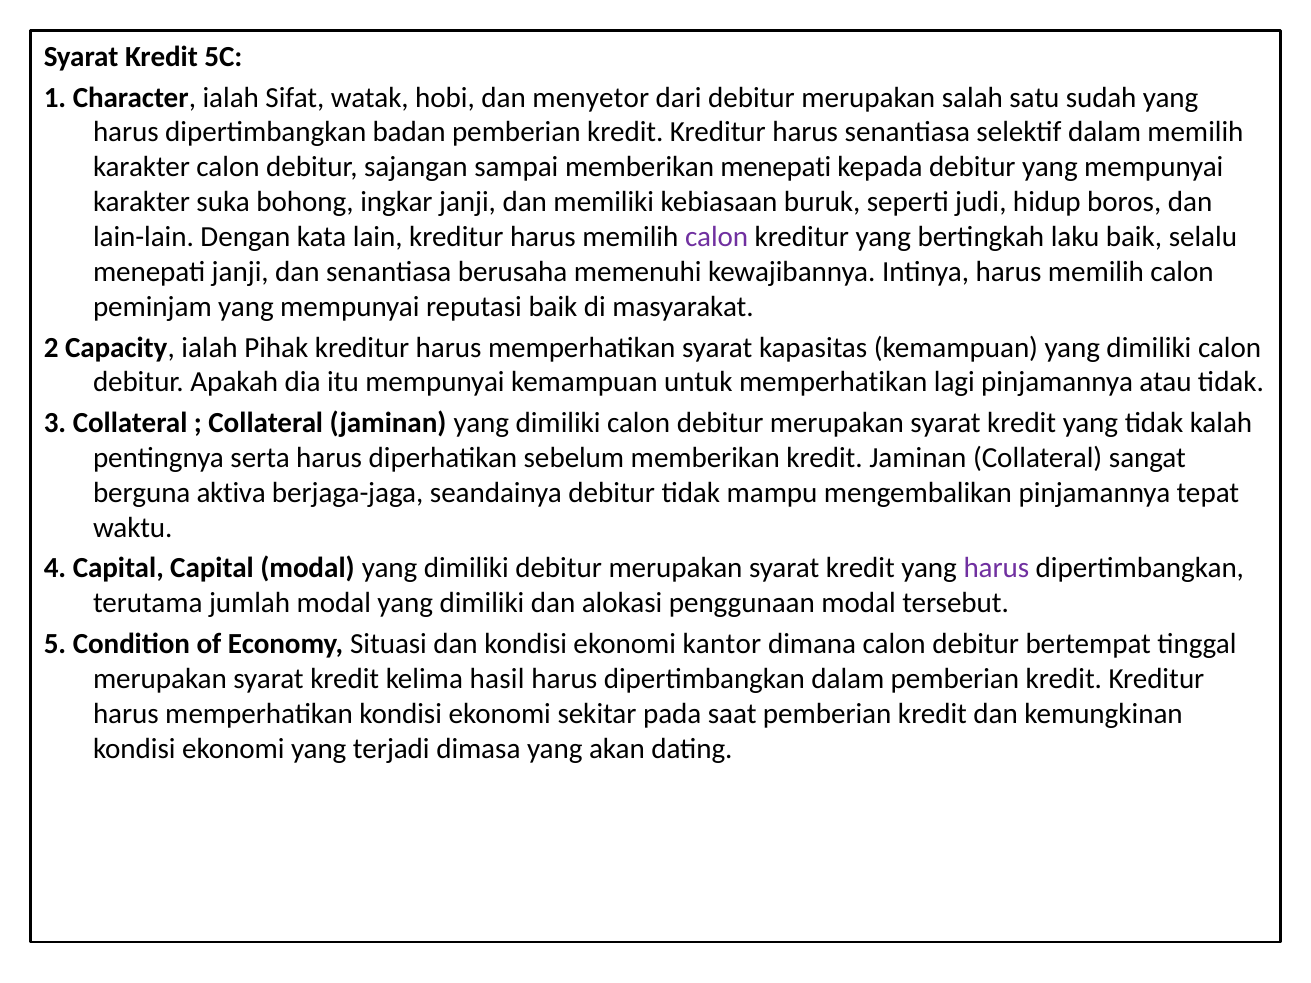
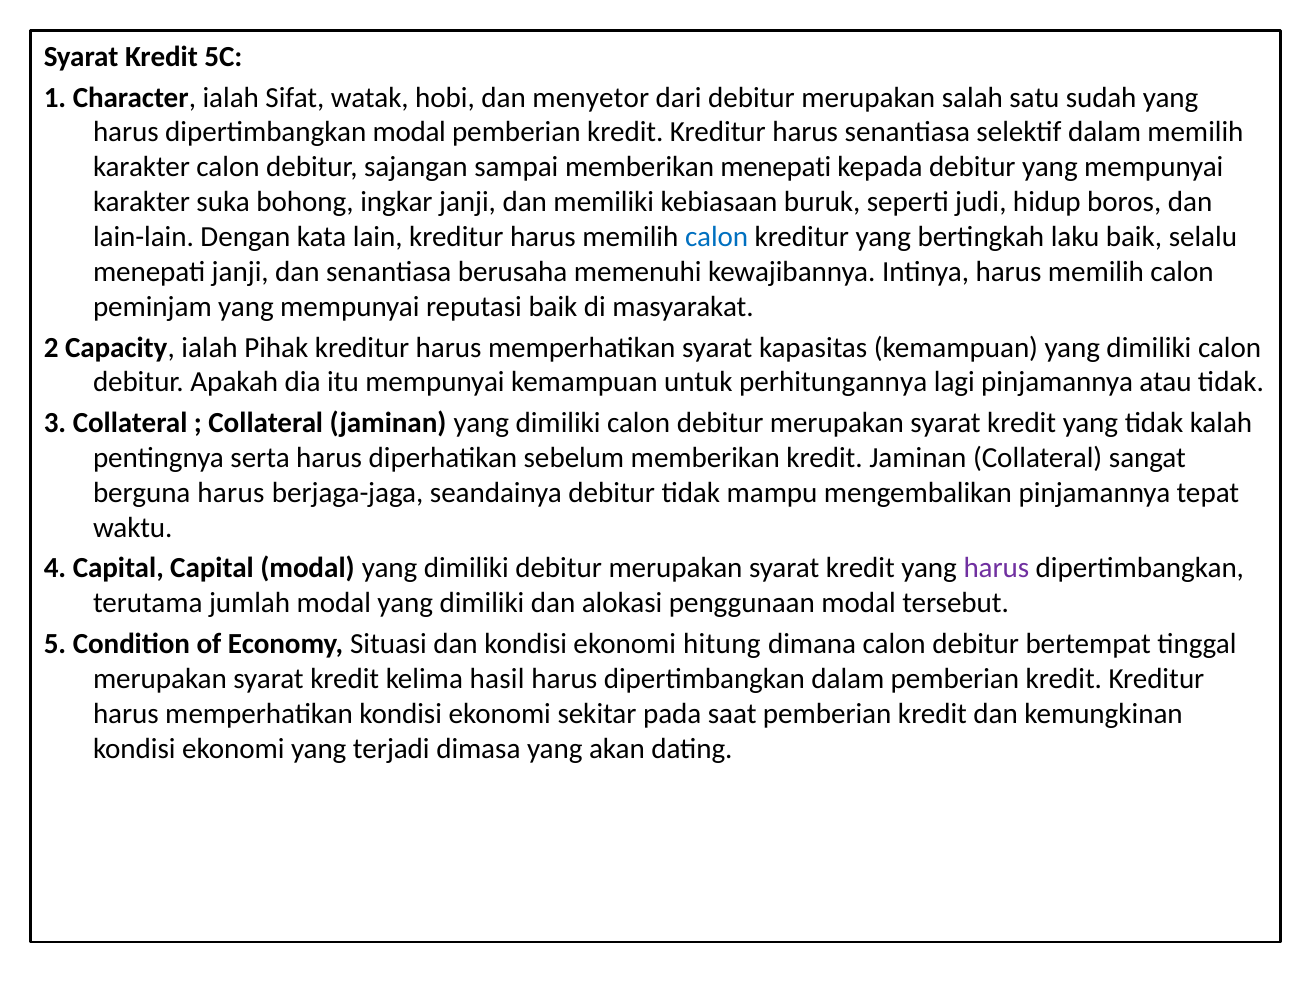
dipertimbangkan badan: badan -> modal
calon at (717, 237) colour: purple -> blue
untuk memperhatikan: memperhatikan -> perhitungannya
berguna aktiva: aktiva -> harus
kantor: kantor -> hitung
